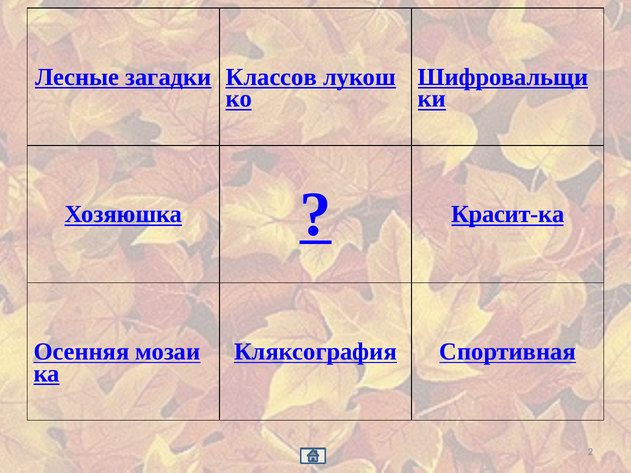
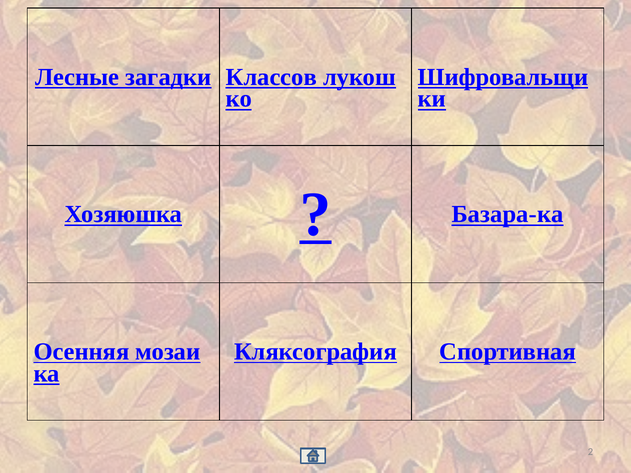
Красит-ка: Красит-ка -> Базара-ка
